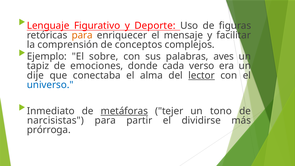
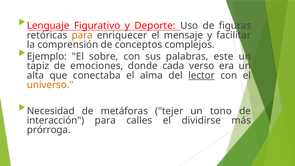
aves: aves -> este
dije: dije -> alta
universo colour: blue -> orange
Inmediato: Inmediato -> Necesidad
metáforas underline: present -> none
narcisistas: narcisistas -> interacción
partir: partir -> calles
